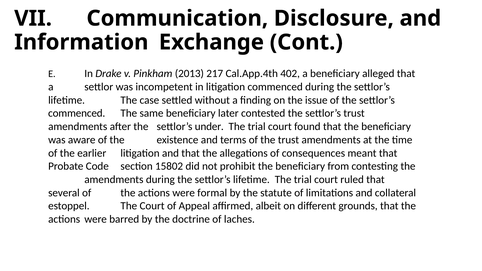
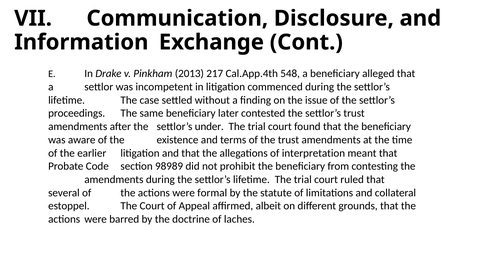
402: 402 -> 548
commenced at (77, 113): commenced -> proceedings
consequences: consequences -> interpretation
15802: 15802 -> 98989
